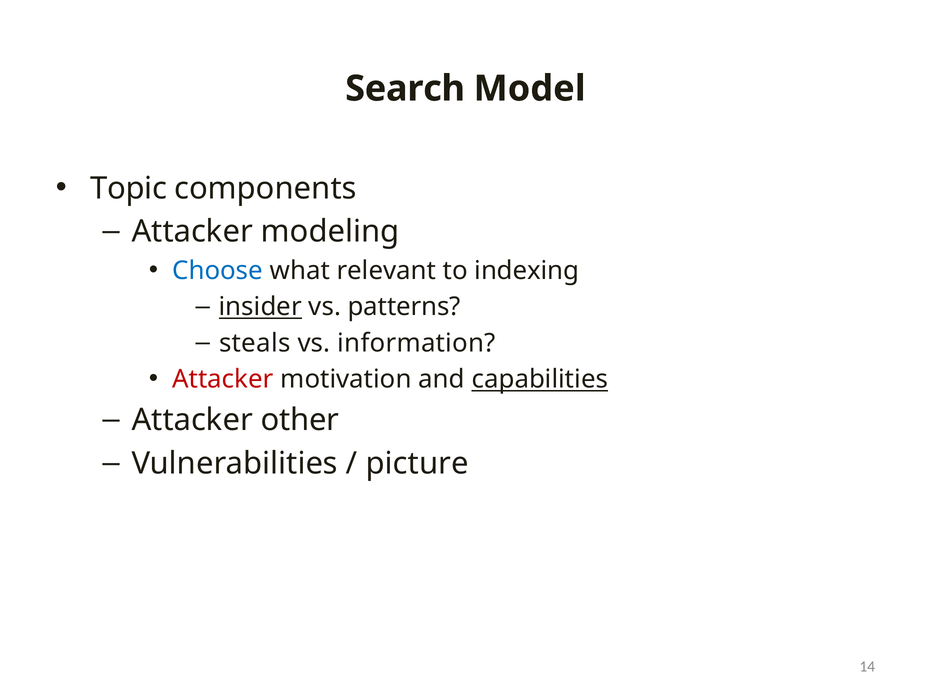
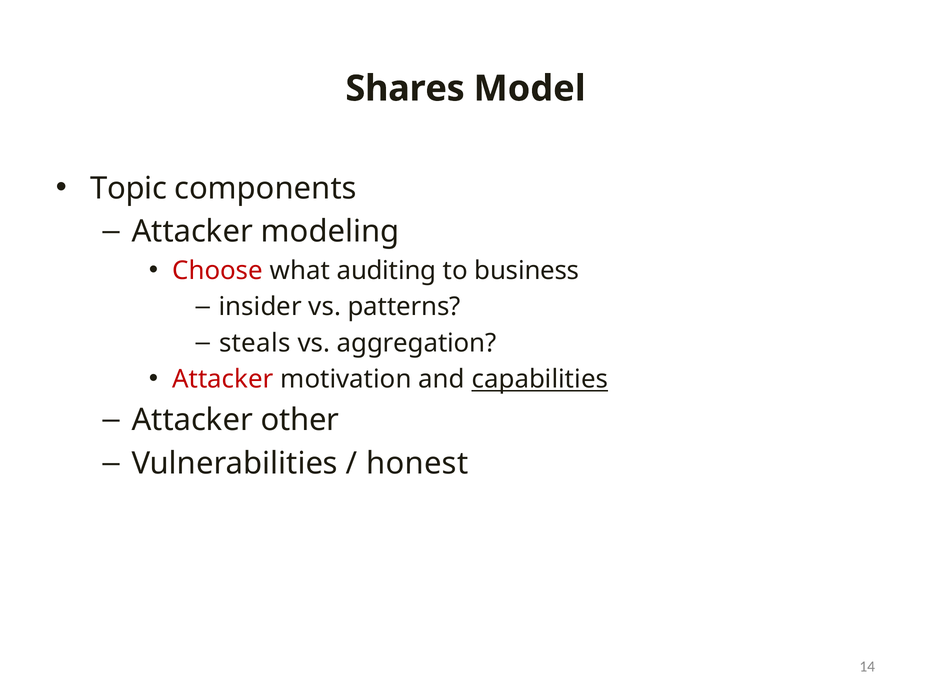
Search: Search -> Shares
Choose colour: blue -> red
relevant: relevant -> auditing
indexing: indexing -> business
insider underline: present -> none
information: information -> aggregation
picture: picture -> honest
